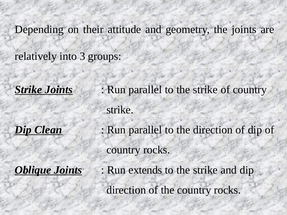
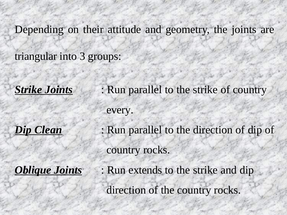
relatively: relatively -> triangular
strike at (120, 110): strike -> every
